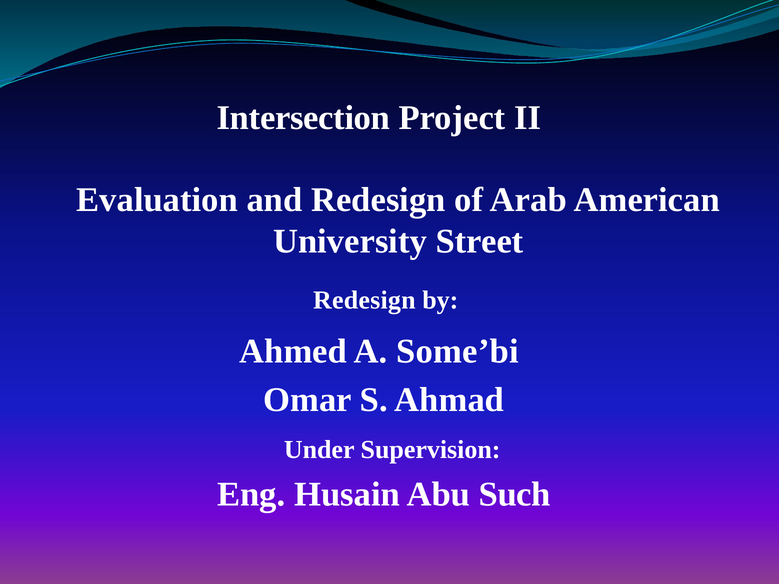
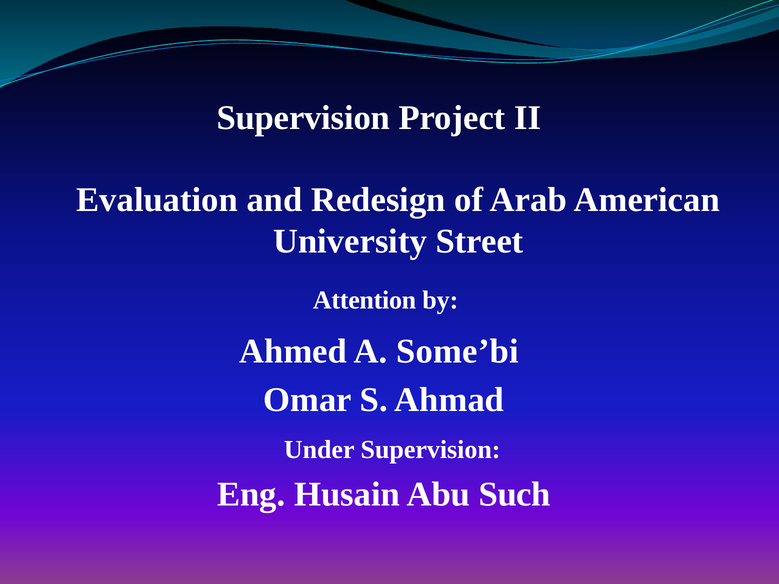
Intersection at (303, 118): Intersection -> Supervision
Redesign at (364, 300): Redesign -> Attention
